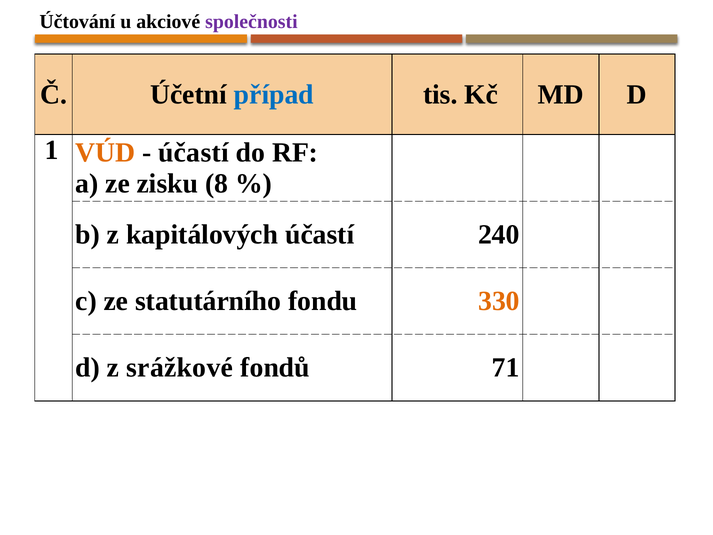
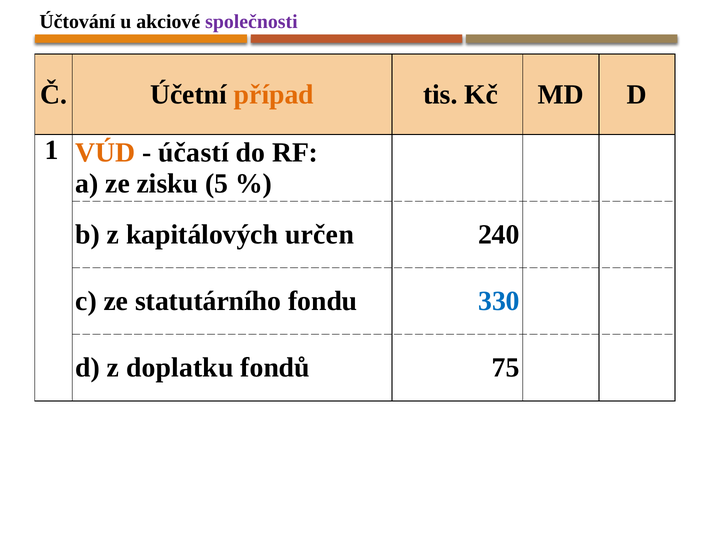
případ colour: blue -> orange
8: 8 -> 5
kapitálových účastí: účastí -> určen
330 colour: orange -> blue
srážkové: srážkové -> doplatku
71: 71 -> 75
